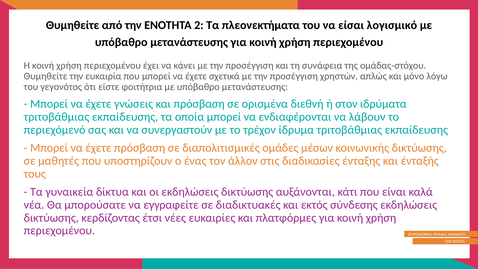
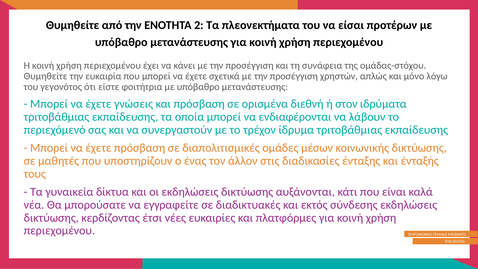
λογισμικό: λογισμικό -> προτέρων
